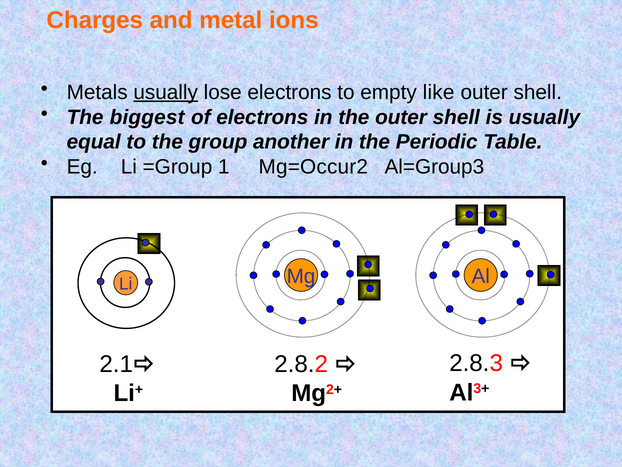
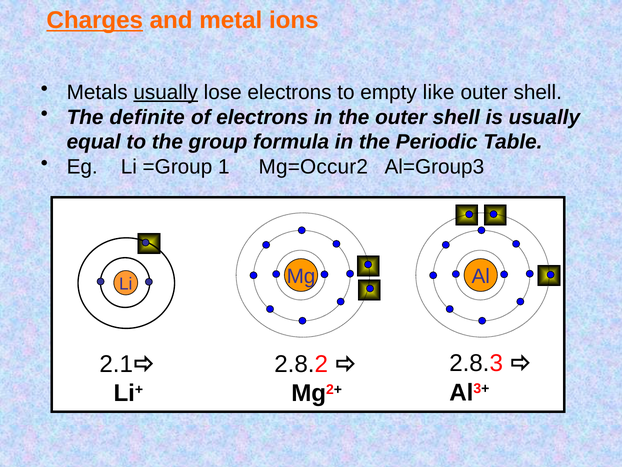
Charges underline: none -> present
biggest: biggest -> definite
another: another -> formula
